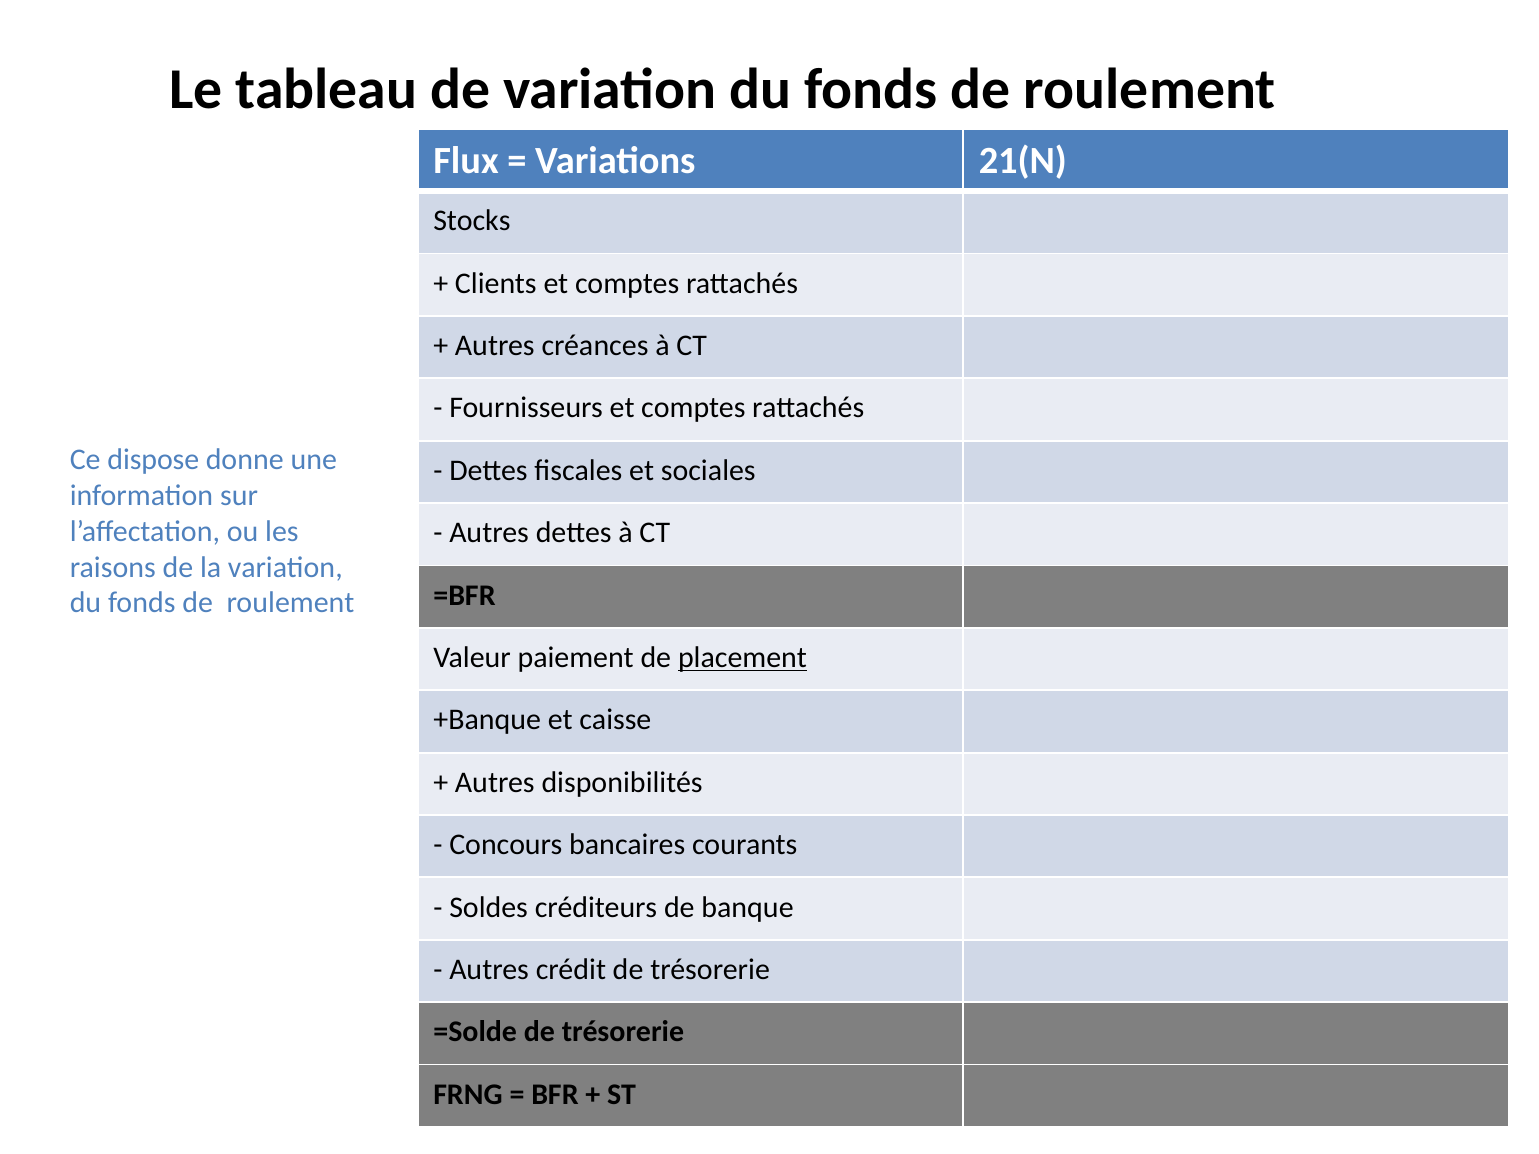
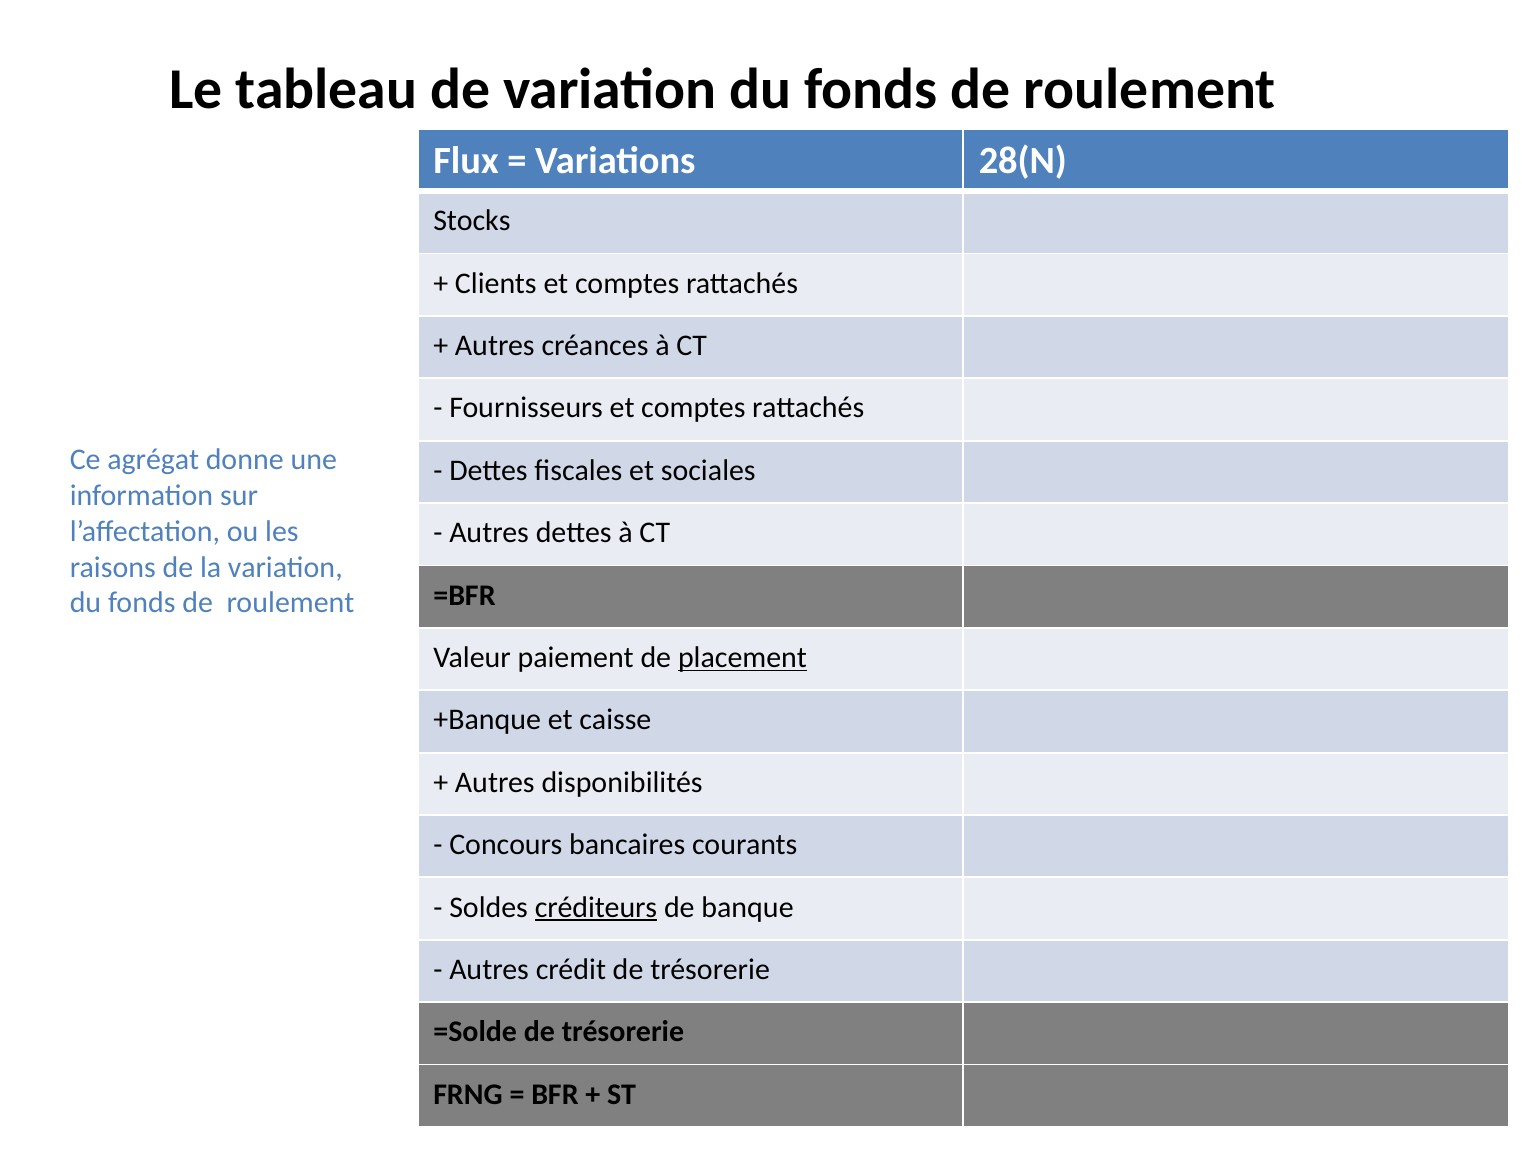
21(N: 21(N -> 28(N
dispose: dispose -> agrégat
créditeurs underline: none -> present
